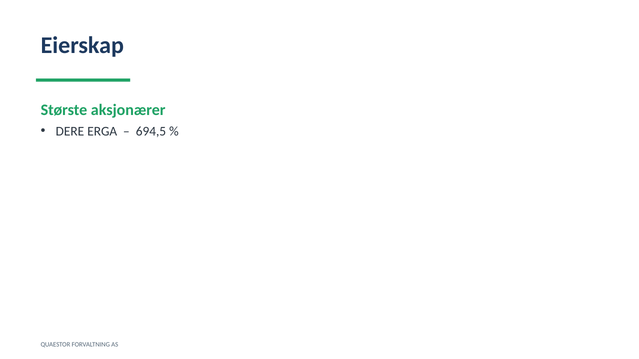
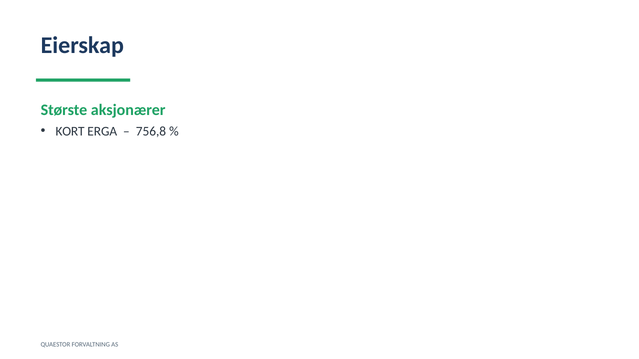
DERE: DERE -> KORT
694,5: 694,5 -> 756,8
